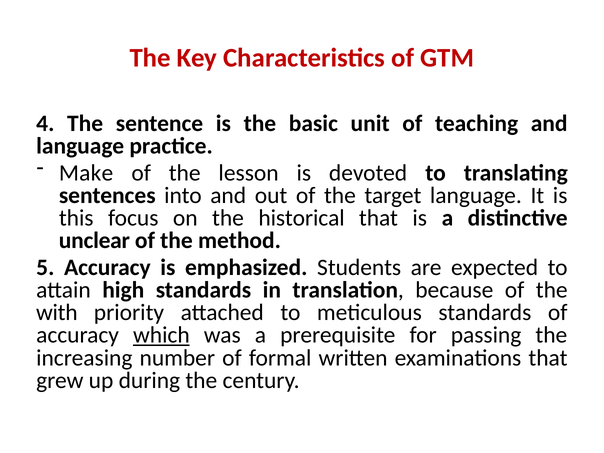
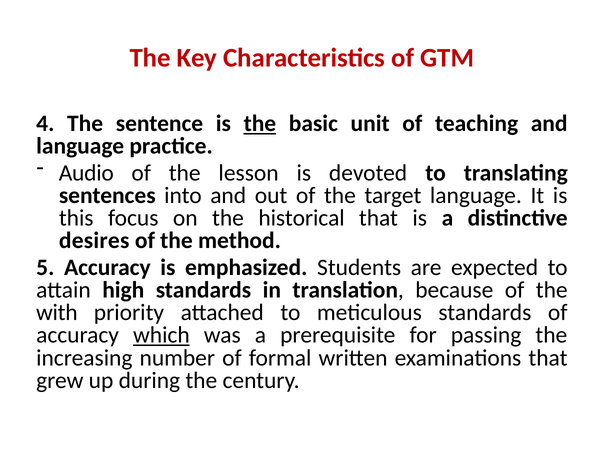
the at (260, 124) underline: none -> present
Make: Make -> Audio
unclear: unclear -> desires
